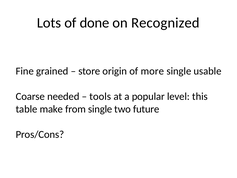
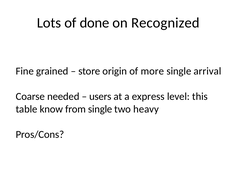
usable: usable -> arrival
tools: tools -> users
popular: popular -> express
make: make -> know
future: future -> heavy
